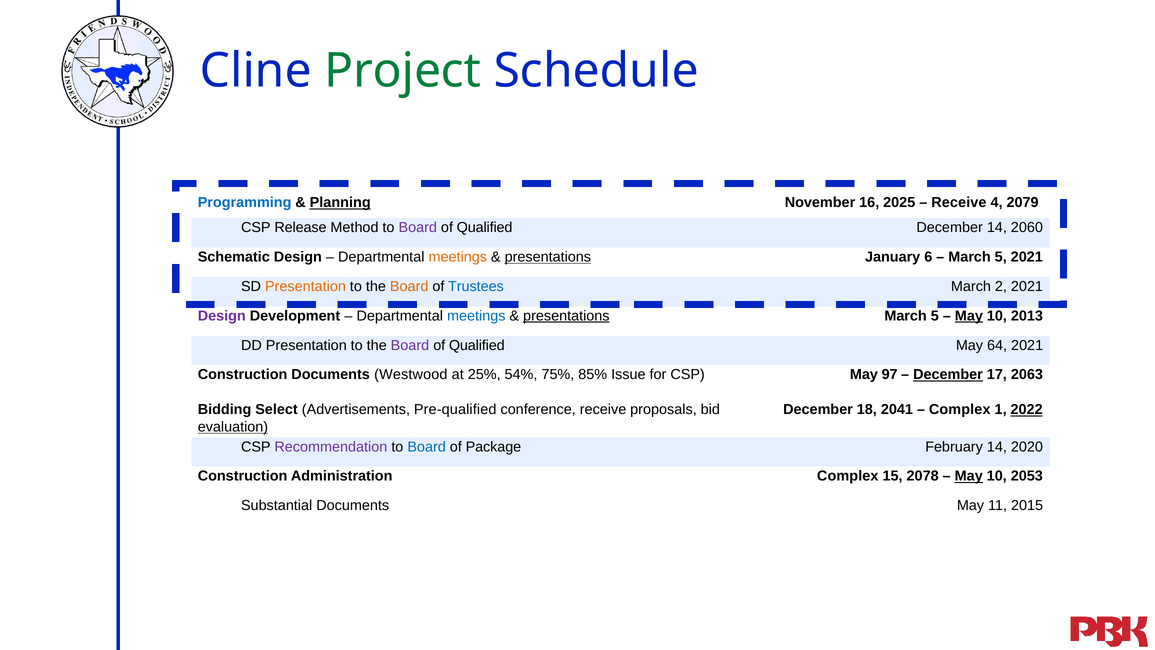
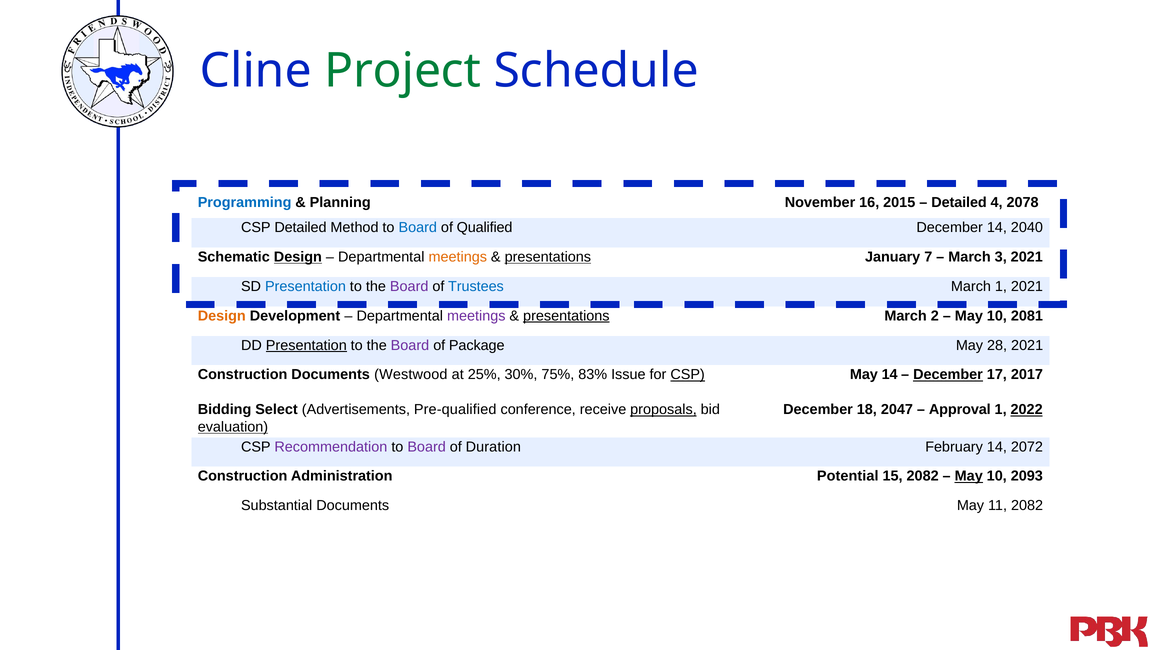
Planning underline: present -> none
2025: 2025 -> 2015
Receive at (959, 203): Receive -> Detailed
2079: 2079 -> 2078
CSP Release: Release -> Detailed
Board at (418, 228) colour: purple -> blue
2060: 2060 -> 2040
Design at (298, 257) underline: none -> present
6: 6 -> 7
5 at (1001, 257): 5 -> 3
Presentation at (305, 286) colour: orange -> blue
Board at (409, 286) colour: orange -> purple
March 2: 2 -> 1
Design at (222, 316) colour: purple -> orange
meetings at (476, 316) colour: blue -> purple
5 at (935, 316): 5 -> 2
May at (969, 316) underline: present -> none
2013: 2013 -> 2081
Presentation at (306, 345) underline: none -> present
Qualified at (477, 345): Qualified -> Package
64: 64 -> 28
54%: 54% -> 30%
85%: 85% -> 83%
CSP at (688, 375) underline: none -> present
May 97: 97 -> 14
2063: 2063 -> 2017
proposals underline: none -> present
2041: 2041 -> 2047
Complex at (960, 409): Complex -> Approval
Board at (427, 447) colour: blue -> purple
Package: Package -> Duration
2020: 2020 -> 2072
Administration Complex: Complex -> Potential
15 2078: 2078 -> 2082
2053: 2053 -> 2093
11 2015: 2015 -> 2082
